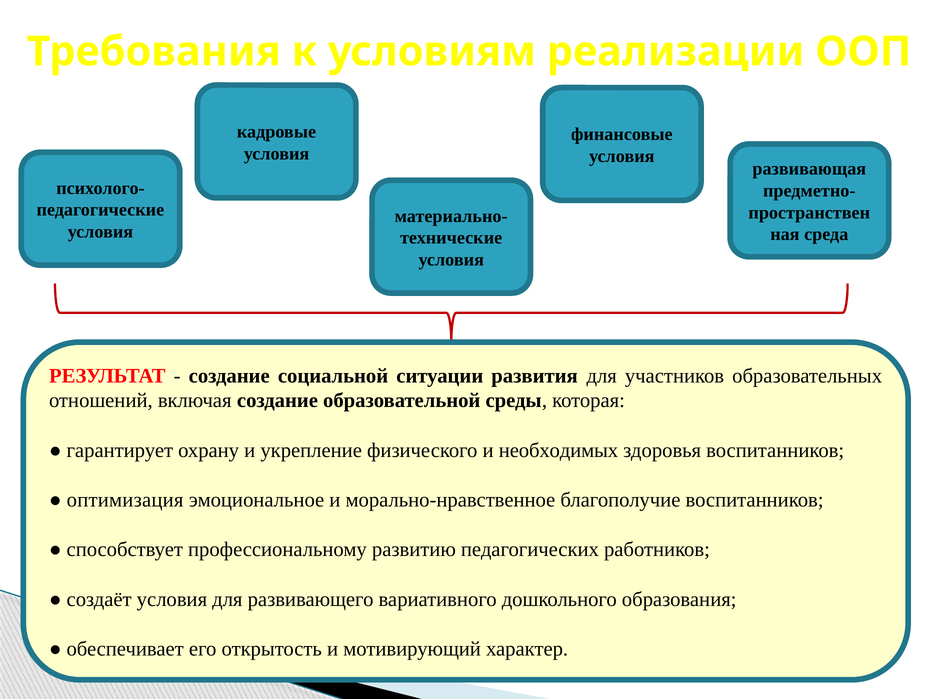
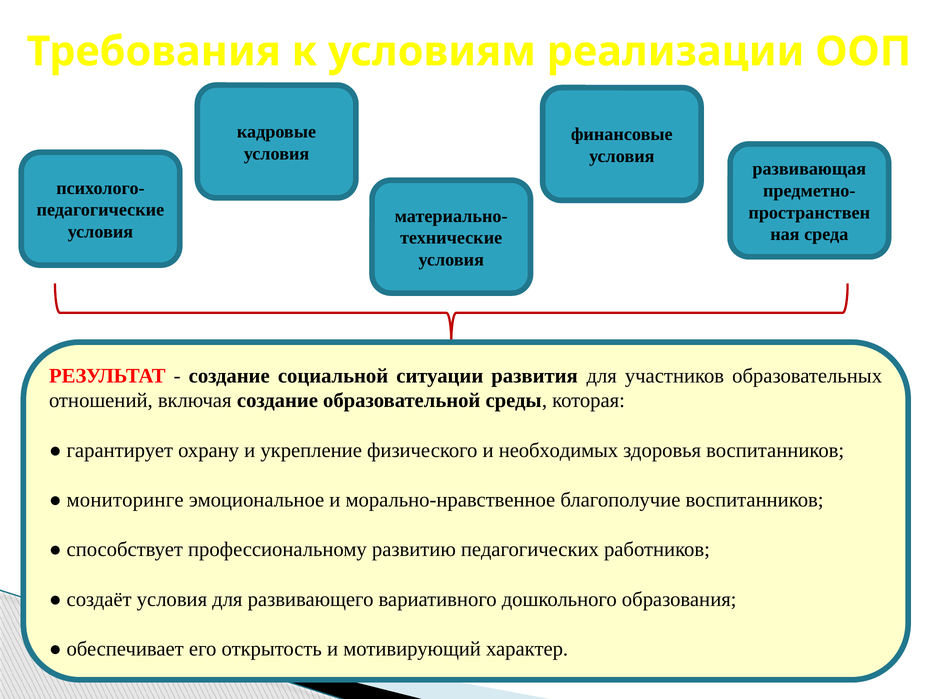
оптимизация: оптимизация -> мониторинге
